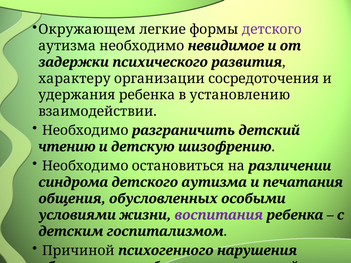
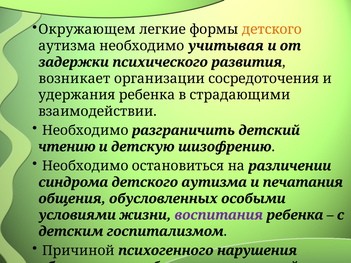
детского at (272, 29) colour: purple -> orange
невидимое: невидимое -> учитывая
характеру: характеру -> возникает
установлению: установлению -> страдающими
